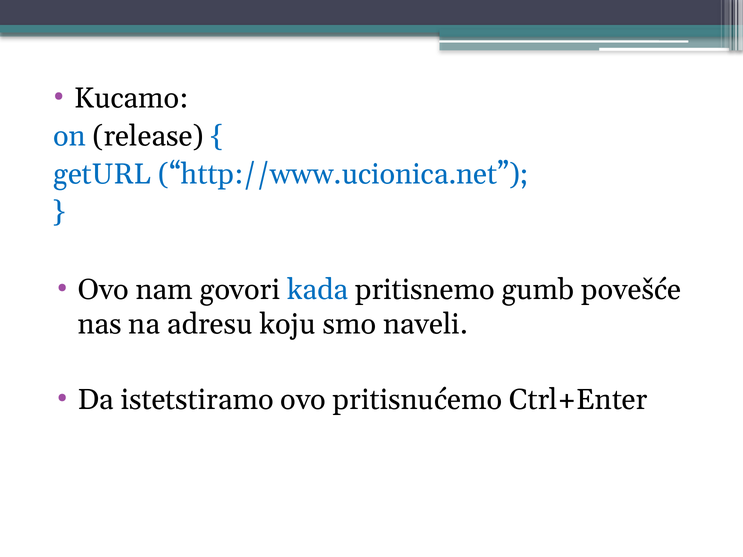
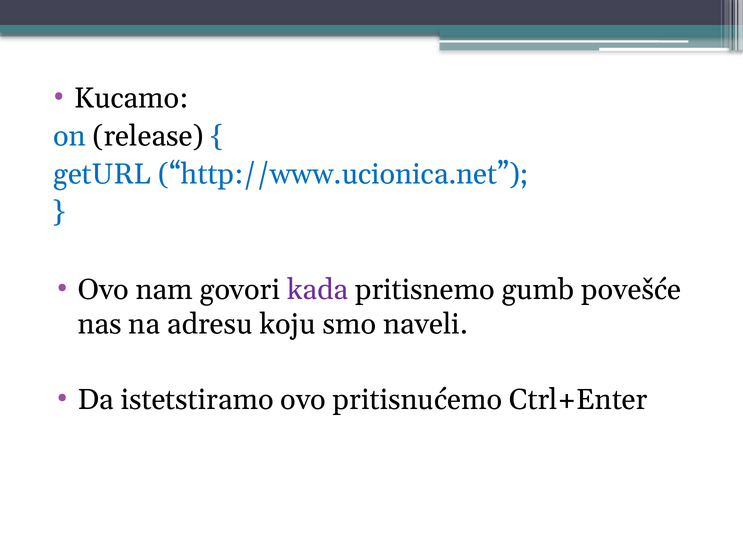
kada colour: blue -> purple
